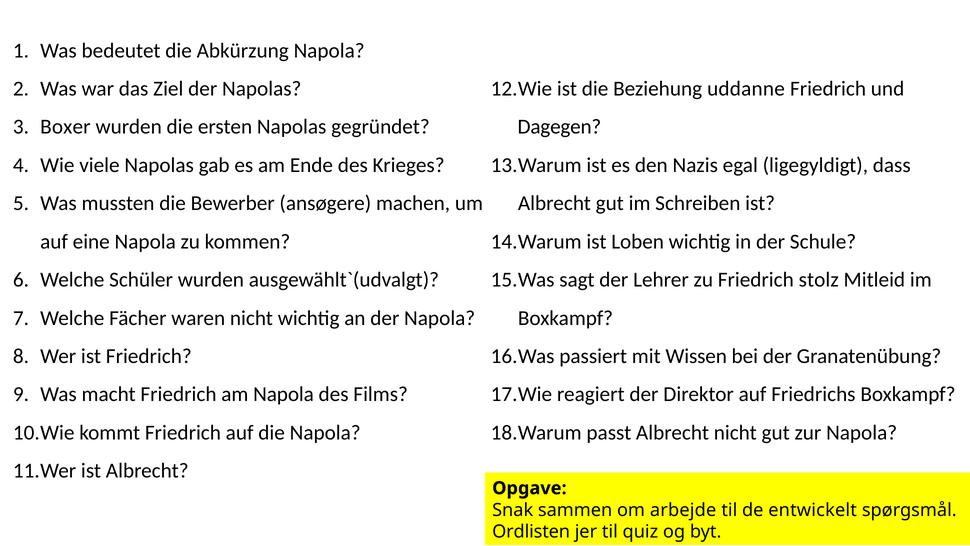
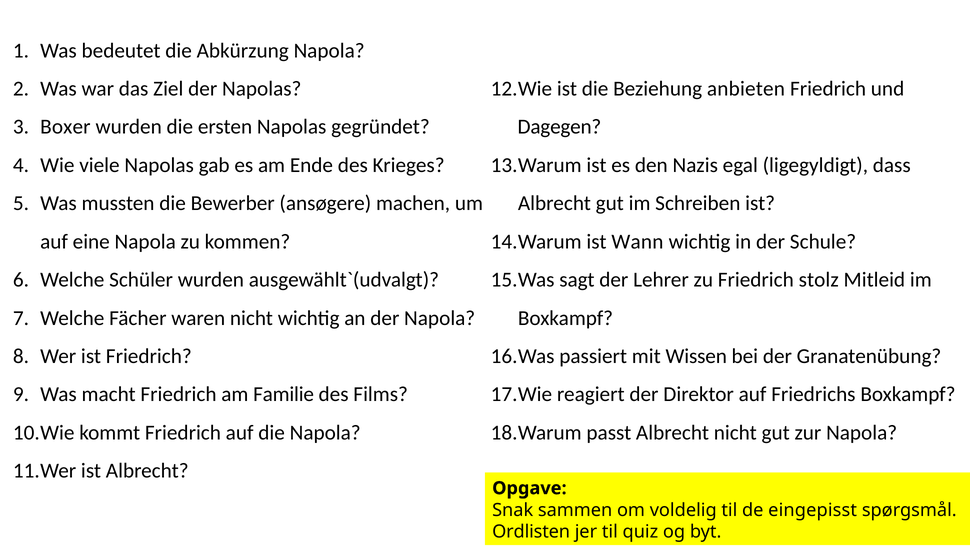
uddanne: uddanne -> anbieten
Loben: Loben -> Wann
am Napola: Napola -> Familie
arbejde: arbejde -> voldelig
entwickelt: entwickelt -> eingepisst
